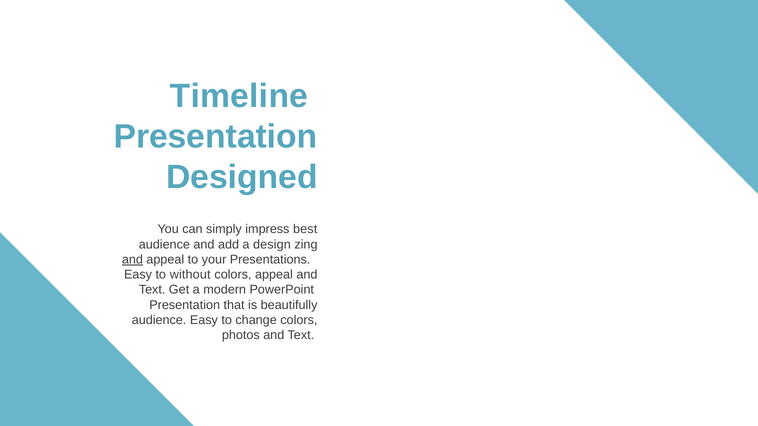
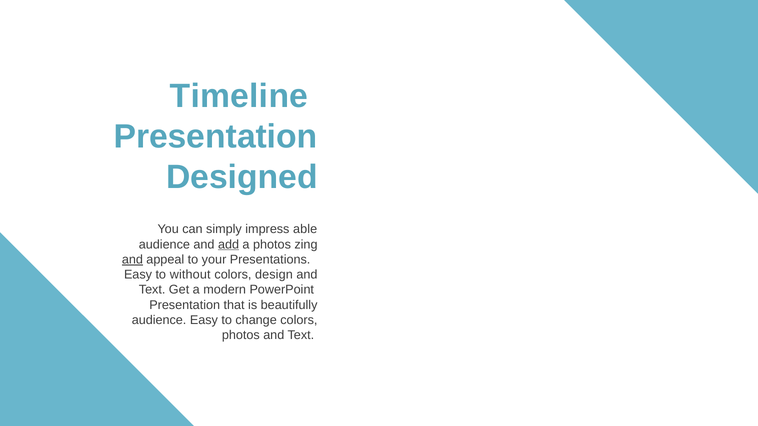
best: best -> able
add underline: none -> present
a design: design -> photos
colors appeal: appeal -> design
